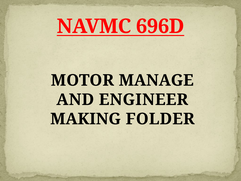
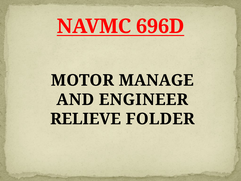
MAKING: MAKING -> RELIEVE
